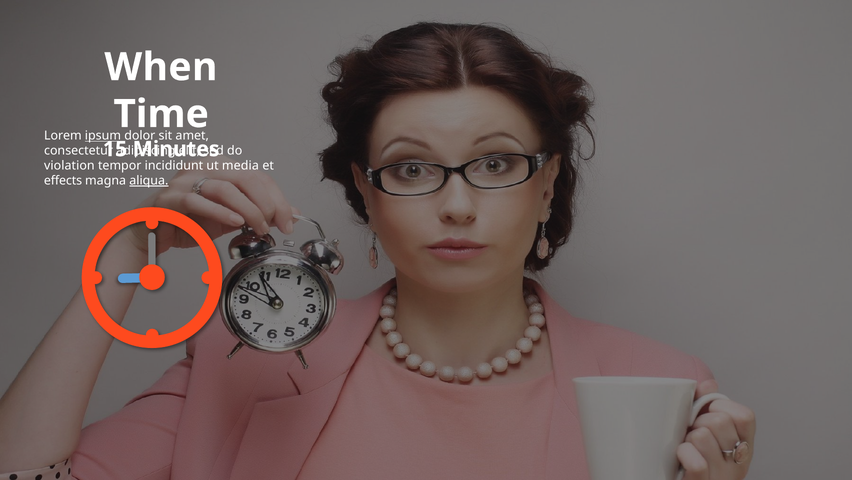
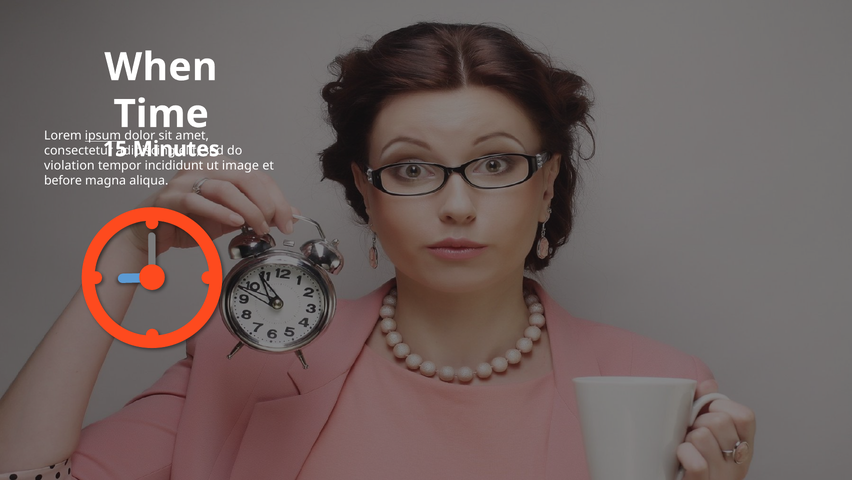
media: media -> image
effects: effects -> before
aliqua underline: present -> none
